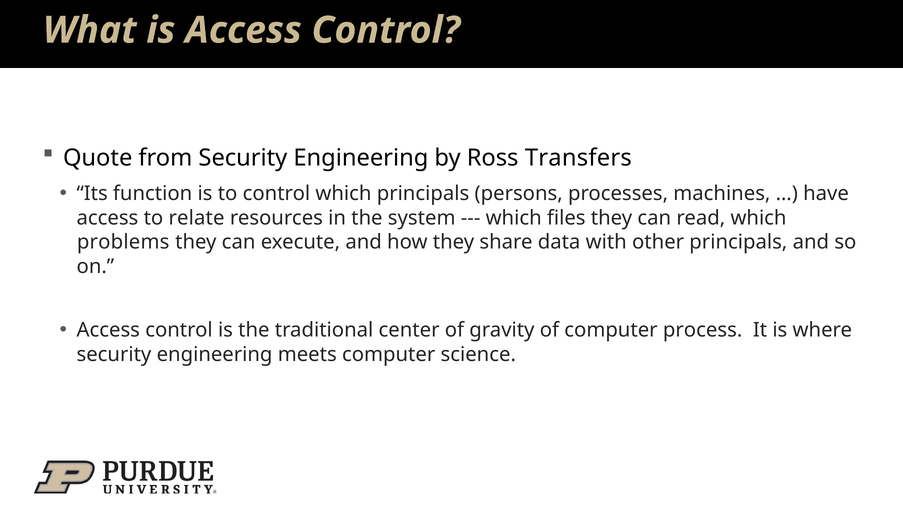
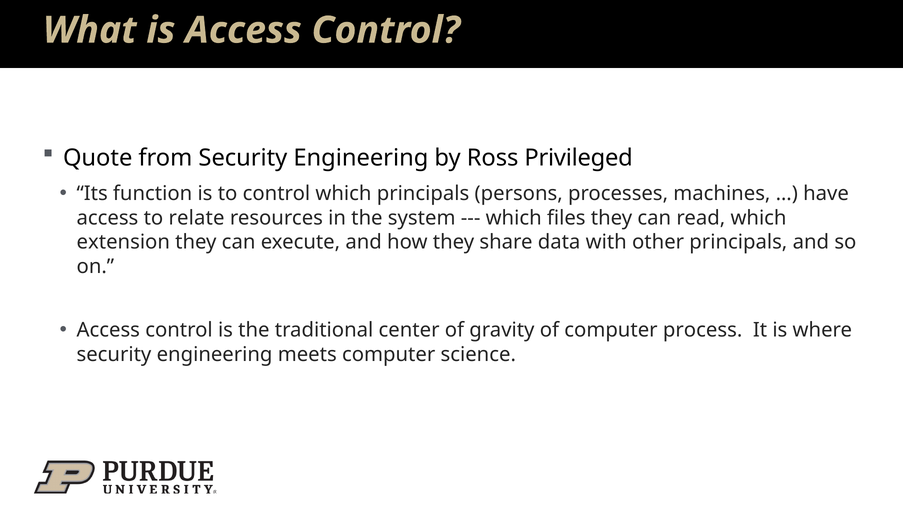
Transfers: Transfers -> Privileged
problems: problems -> extension
